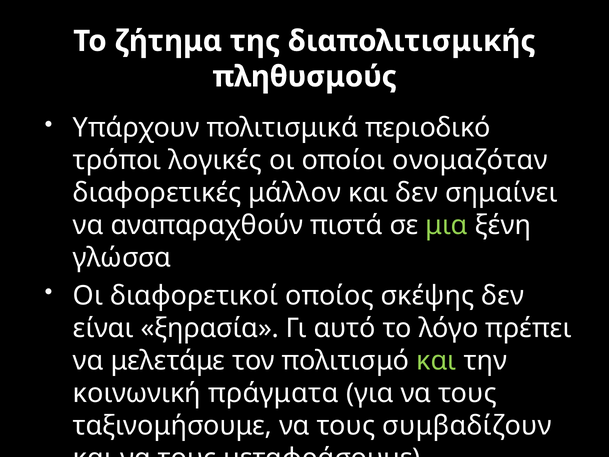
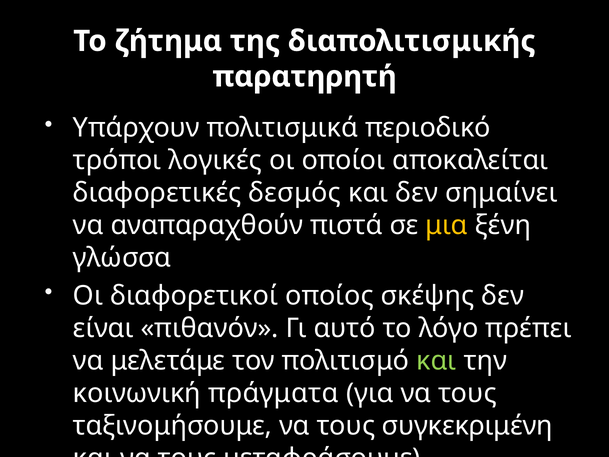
πληθυσμούς: πληθυσμούς -> παρατηρητή
ονομαζόταν: ονομαζόταν -> αποκαλείται
μάλλον: μάλλον -> δεσμός
μια colour: light green -> yellow
ξηρασία: ξηρασία -> πιθανόν
συμβαδίζουν: συμβαδίζουν -> συγκεκριμένη
